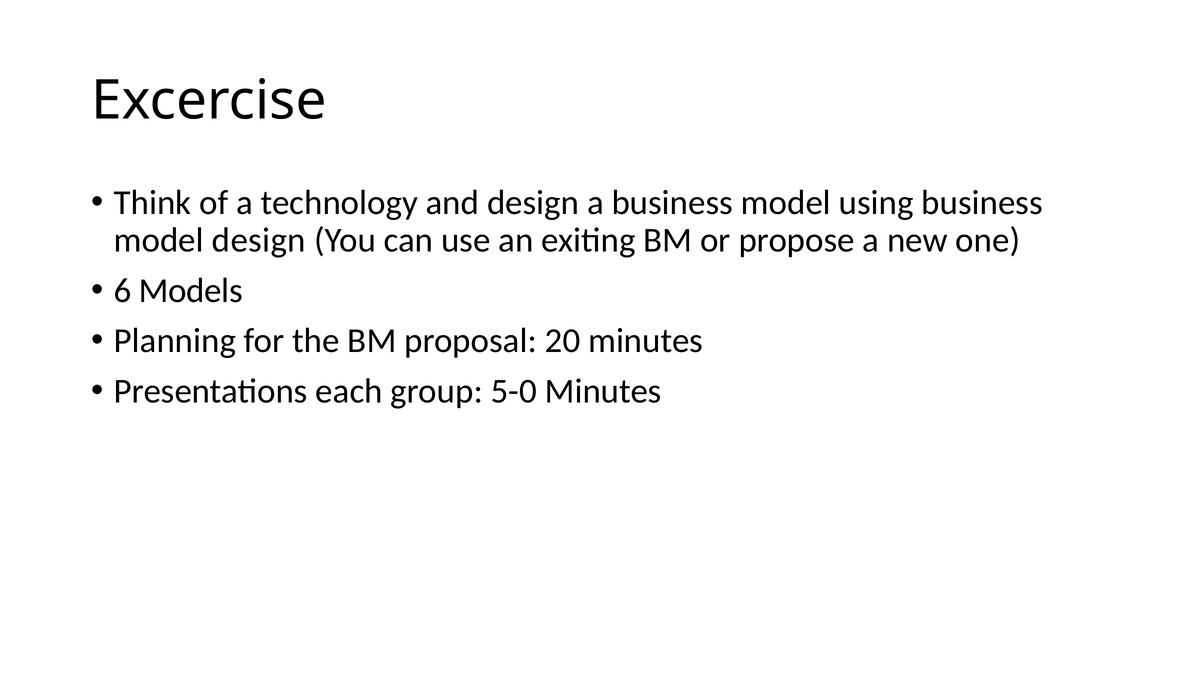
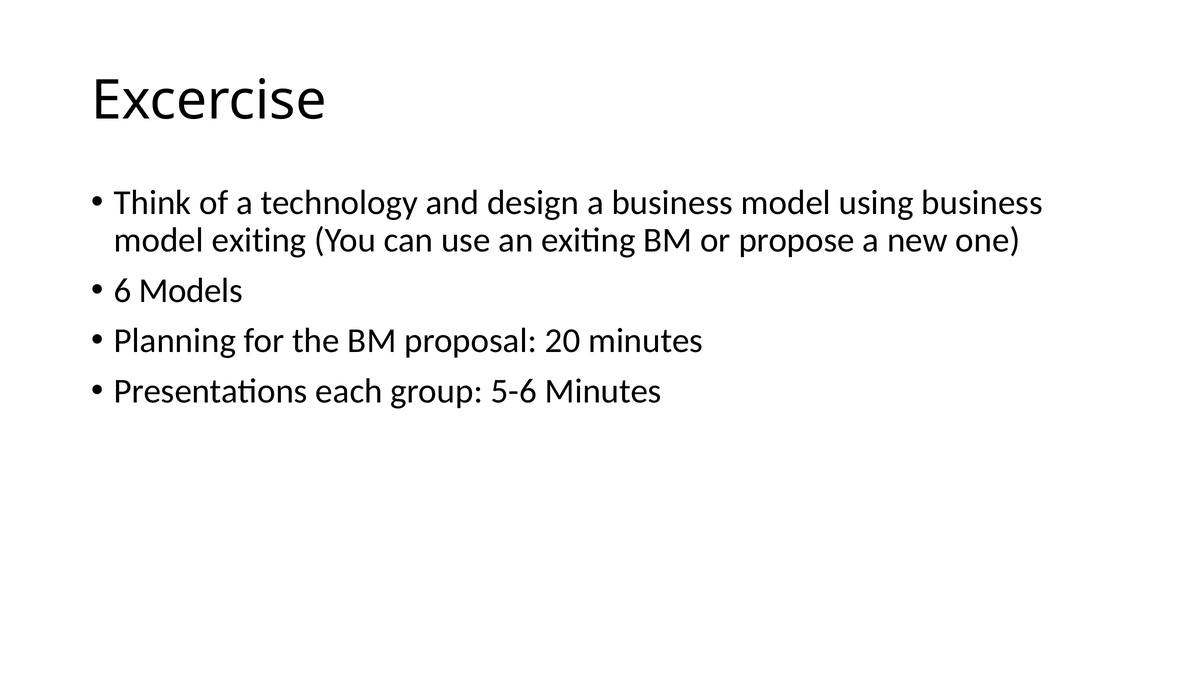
model design: design -> exiting
5-0: 5-0 -> 5-6
